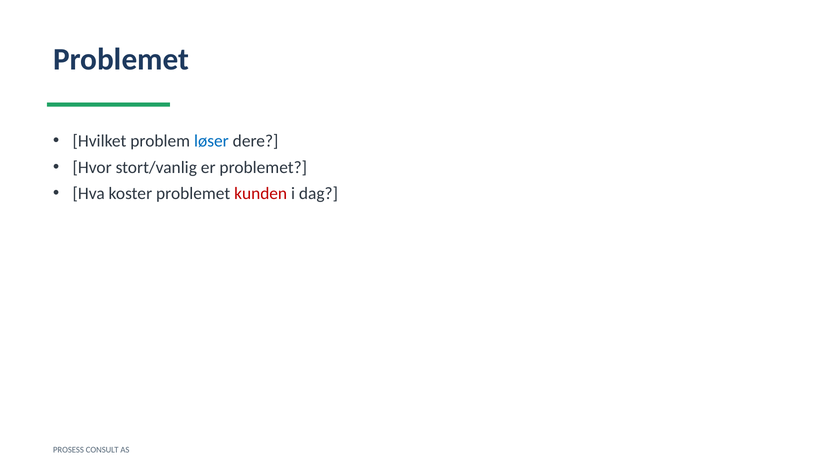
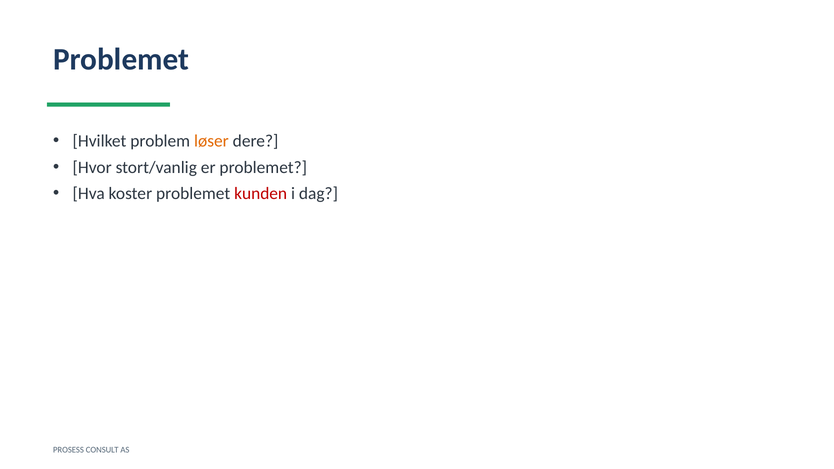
løser colour: blue -> orange
